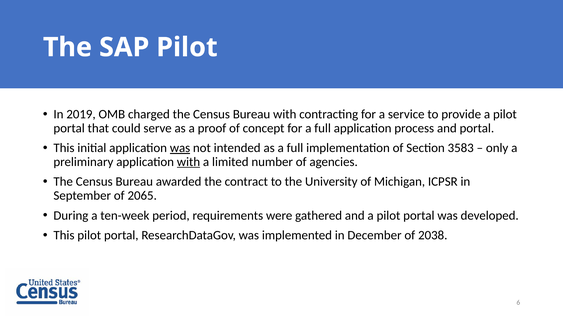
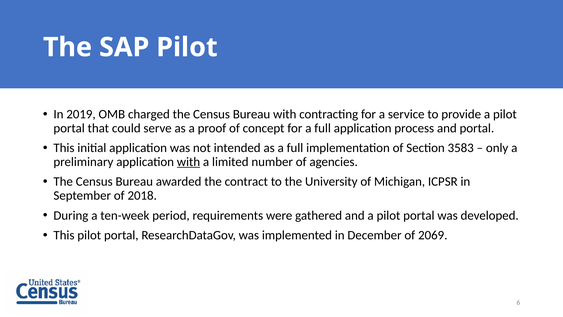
was at (180, 148) underline: present -> none
2065: 2065 -> 2018
2038: 2038 -> 2069
